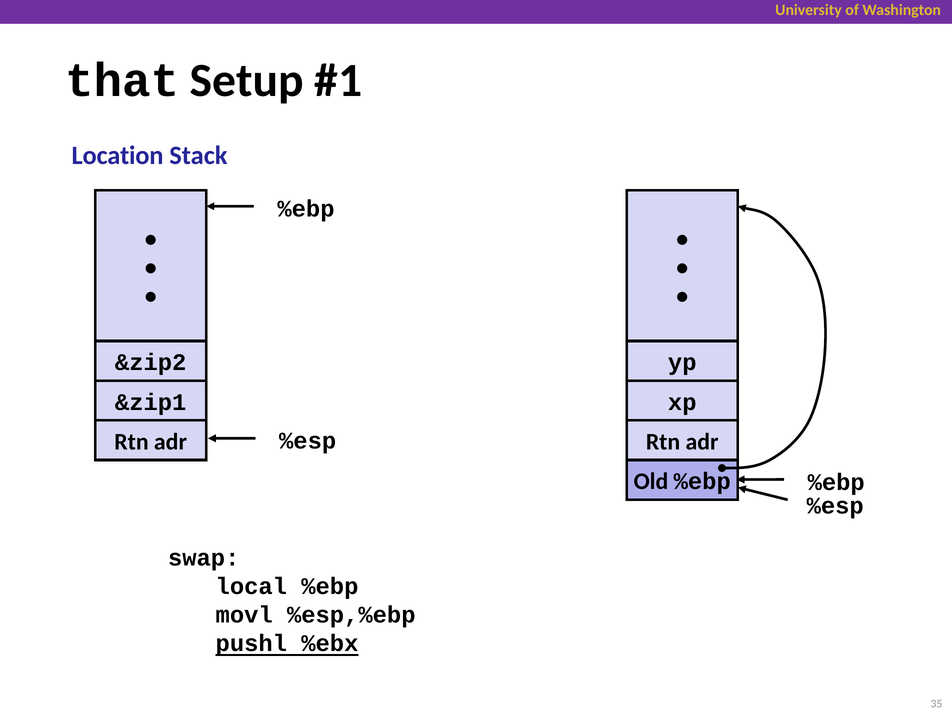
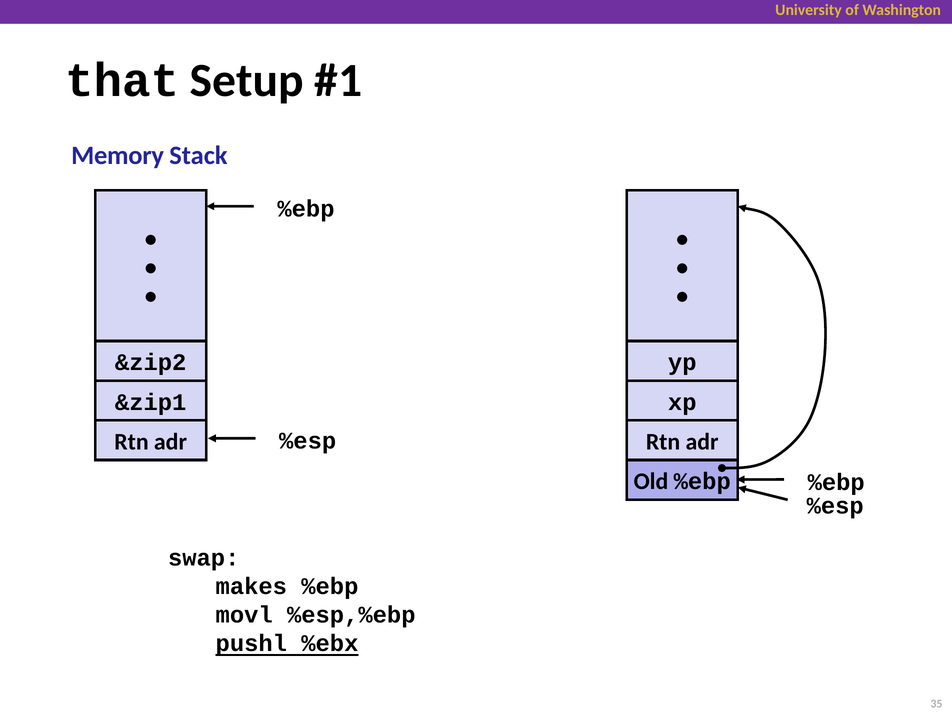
Location: Location -> Memory
local: local -> makes
